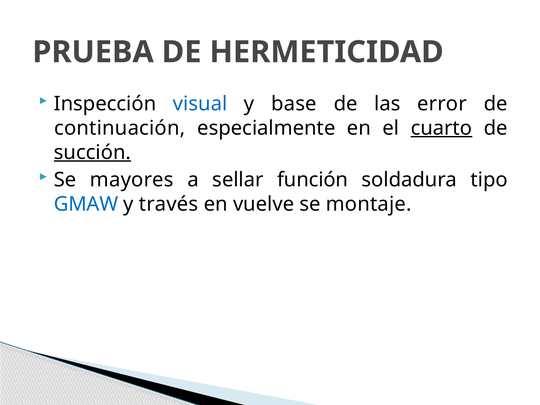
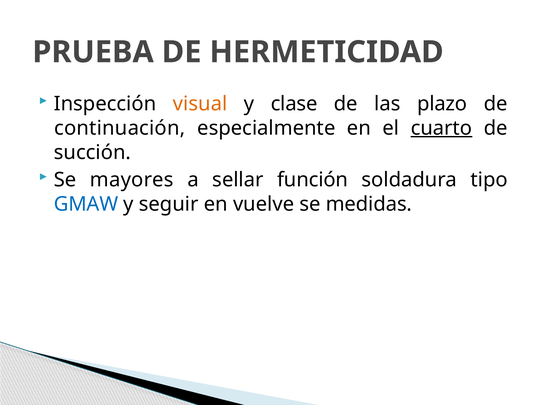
visual colour: blue -> orange
base: base -> clase
error: error -> plazo
succión underline: present -> none
través: través -> seguir
montaje: montaje -> medidas
